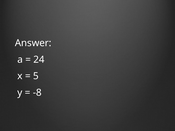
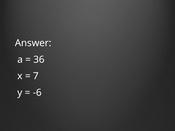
24: 24 -> 36
5: 5 -> 7
-8: -8 -> -6
